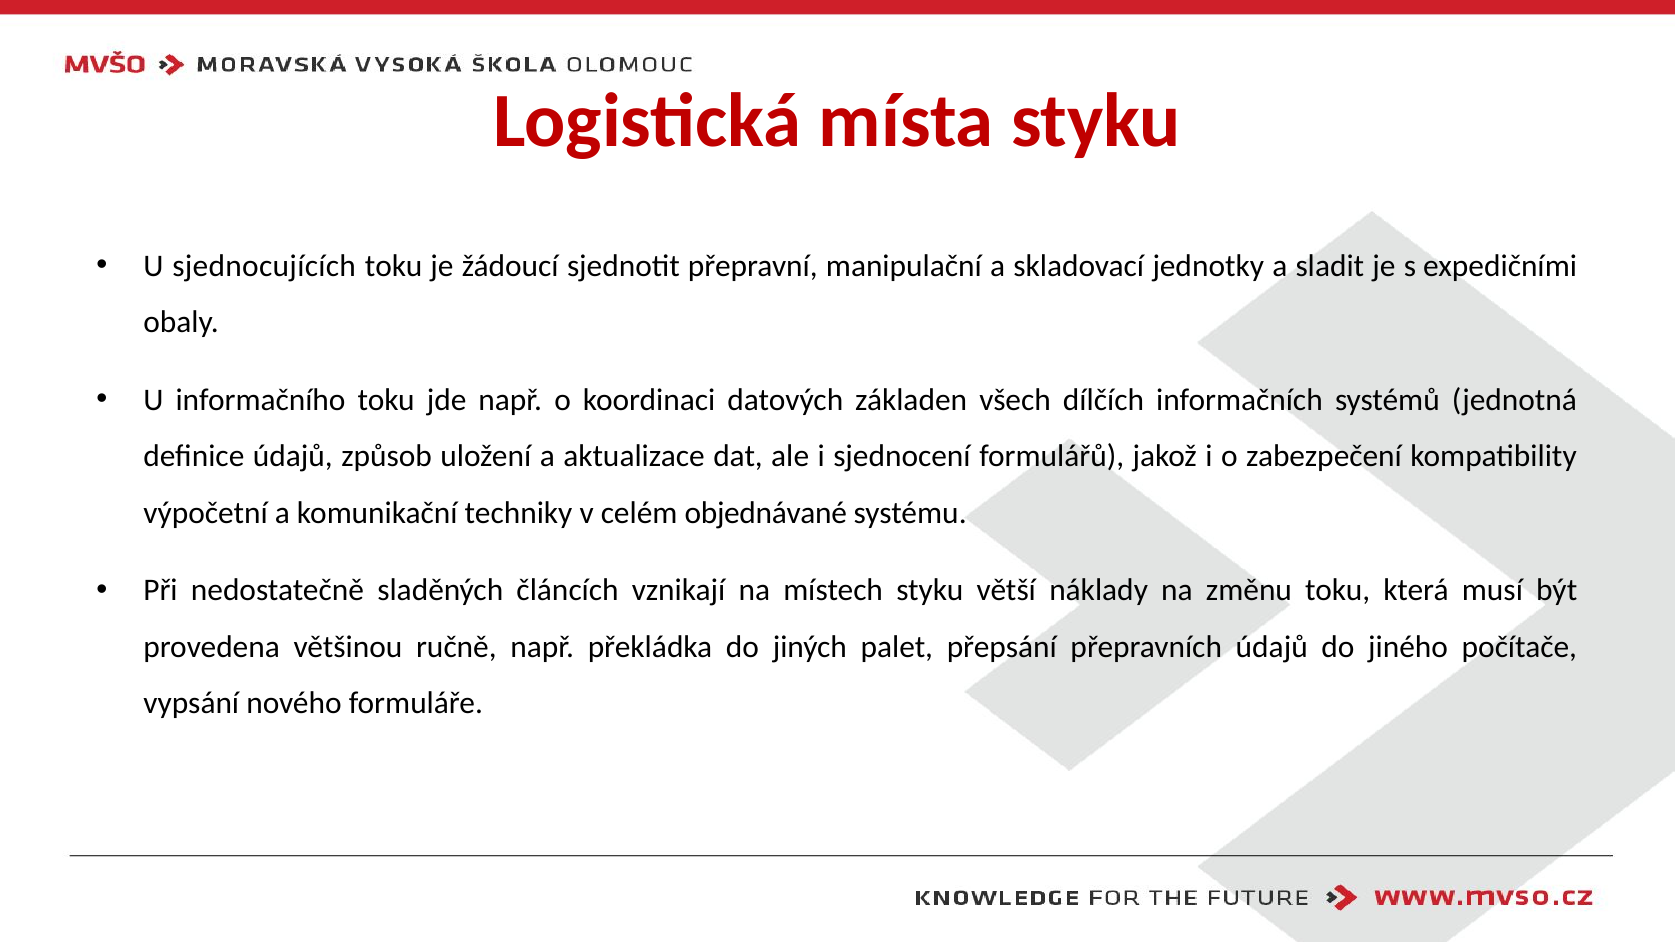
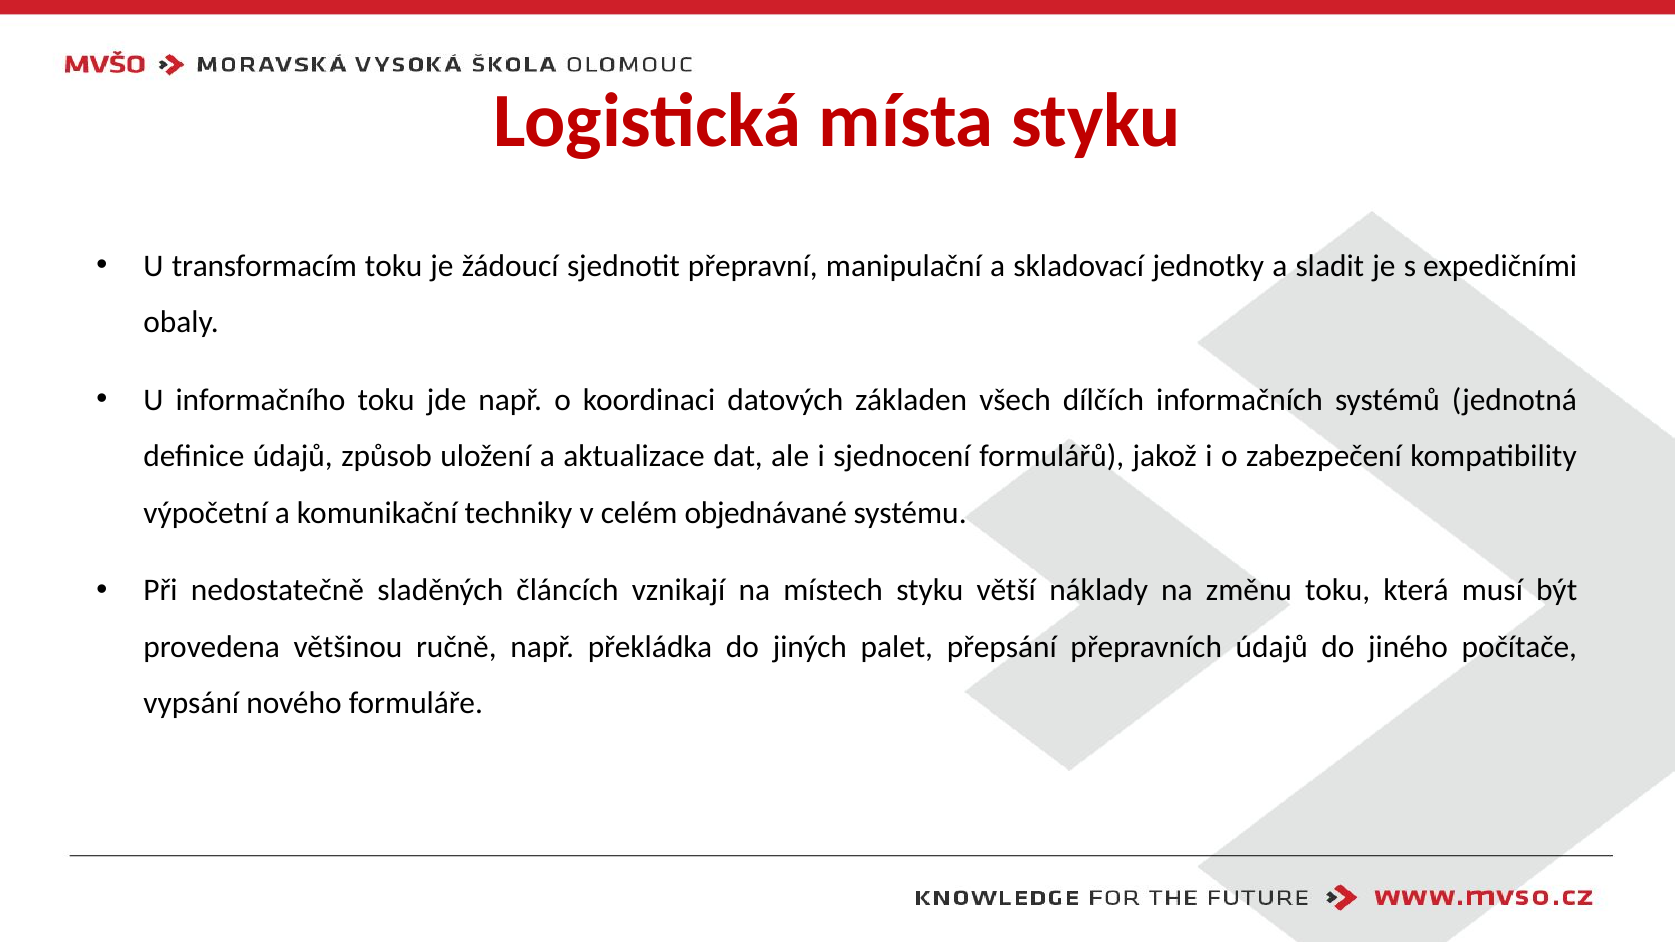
sjednocujících: sjednocujících -> transformacím
